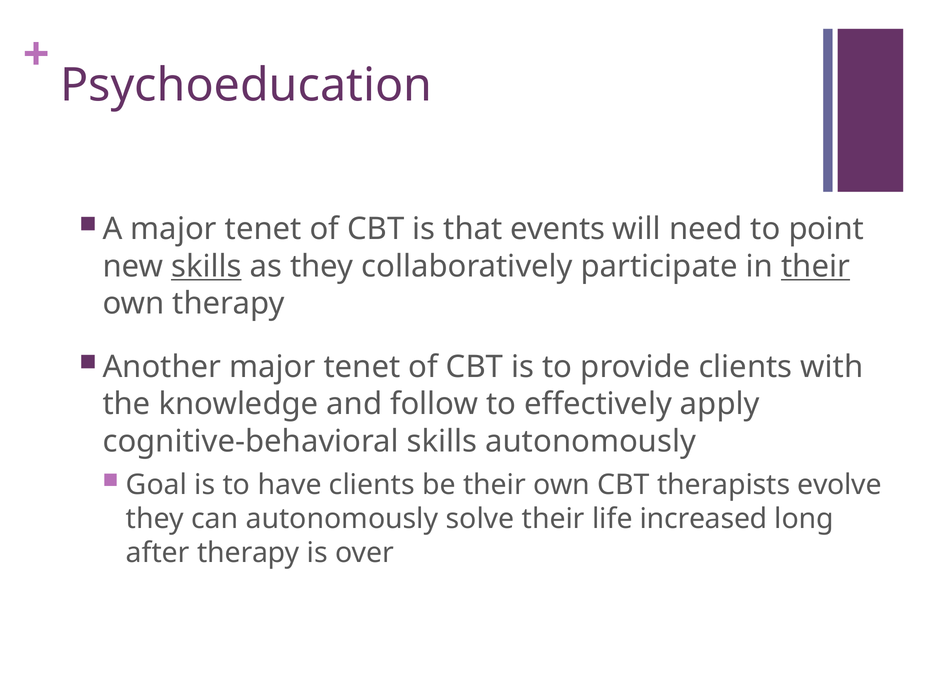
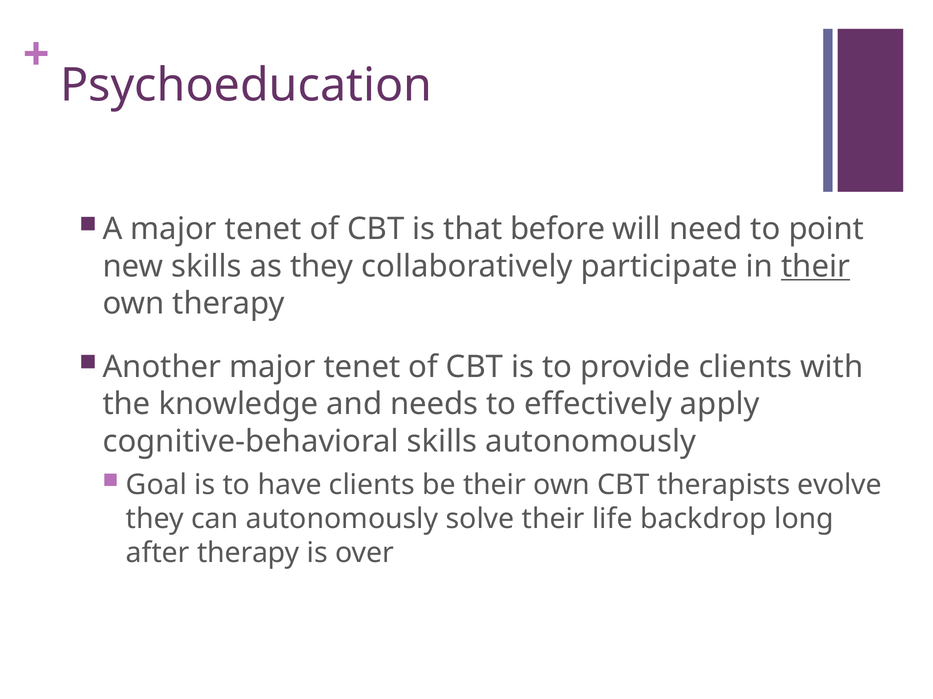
events: events -> before
skills at (206, 267) underline: present -> none
follow: follow -> needs
increased: increased -> backdrop
